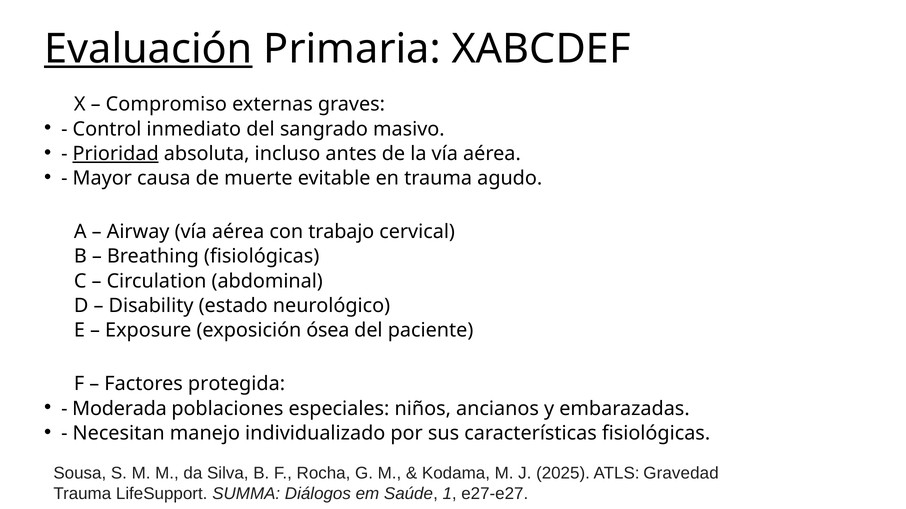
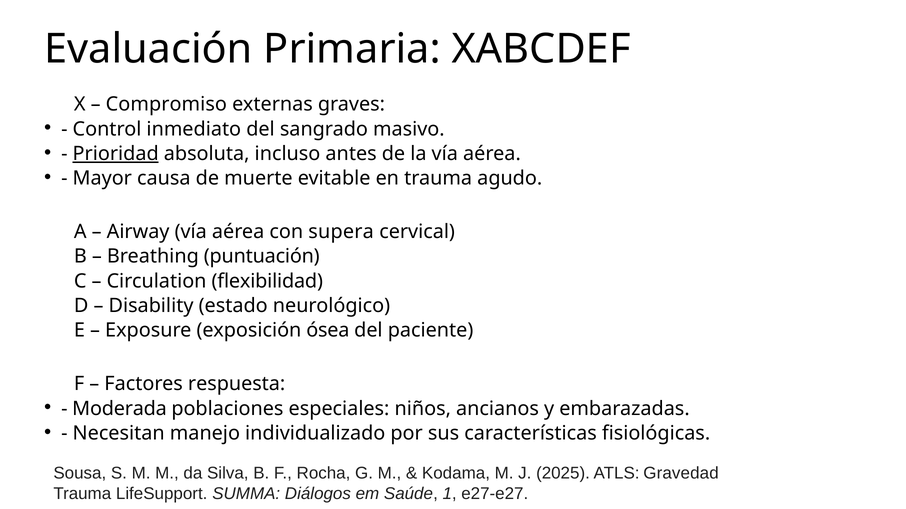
Evaluación underline: present -> none
trabajo: trabajo -> supera
Breathing fisiológicas: fisiológicas -> puntuación
abdominal: abdominal -> flexibilidad
protegida: protegida -> respuesta
